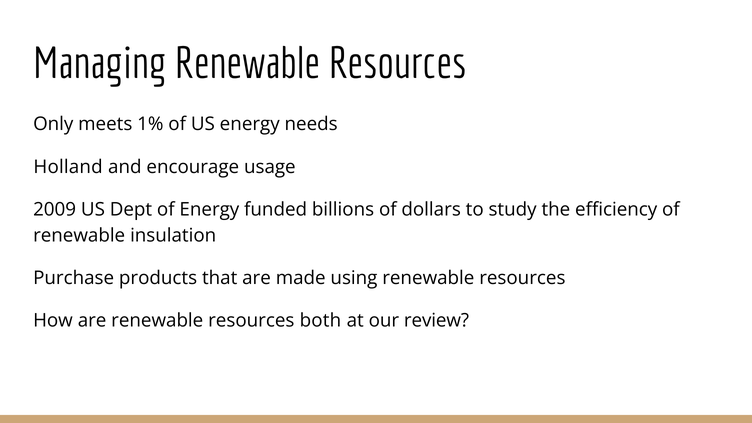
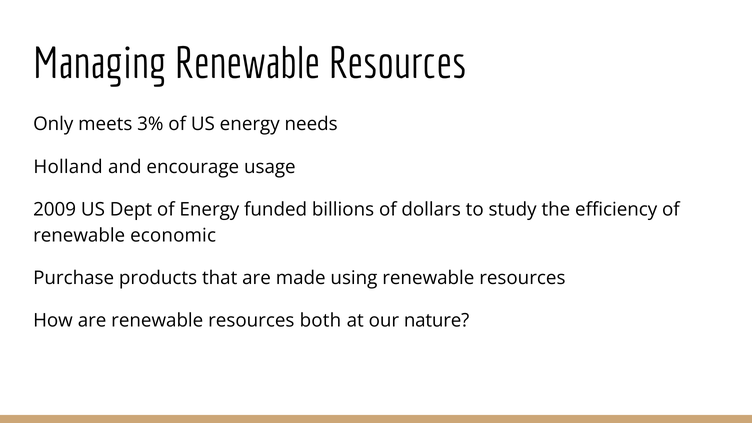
1%: 1% -> 3%
insulation: insulation -> economic
review: review -> nature
